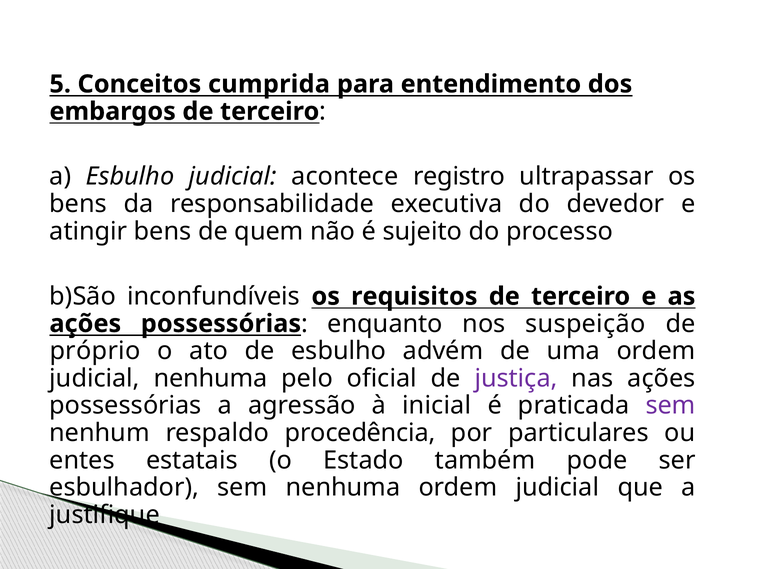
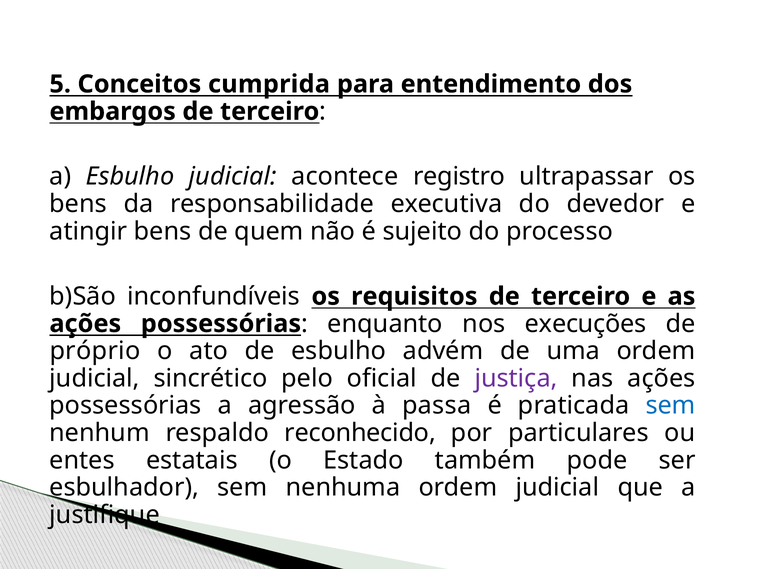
suspeição: suspeição -> execuções
judicial nenhuma: nenhuma -> sincrético
inicial: inicial -> passa
sem at (671, 406) colour: purple -> blue
procedência: procedência -> reconhecido
